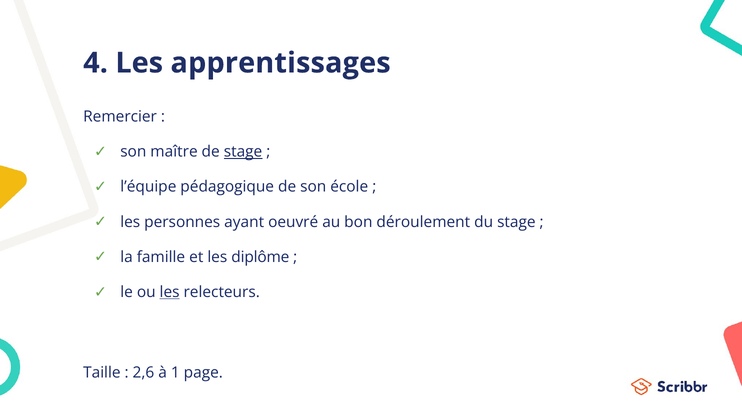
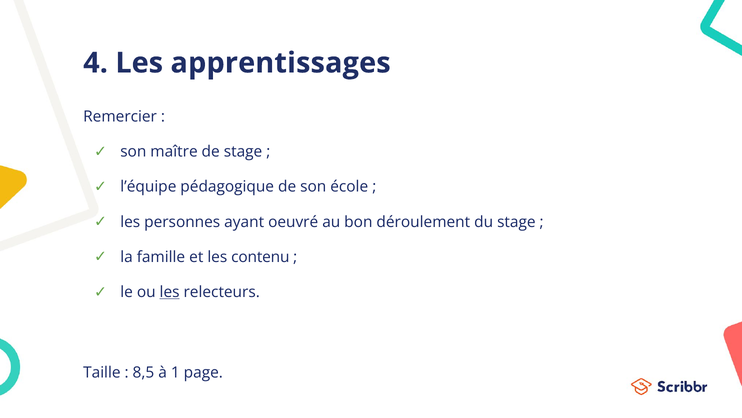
stage at (243, 152) underline: present -> none
diplôme: diplôme -> contenu
2,6: 2,6 -> 8,5
